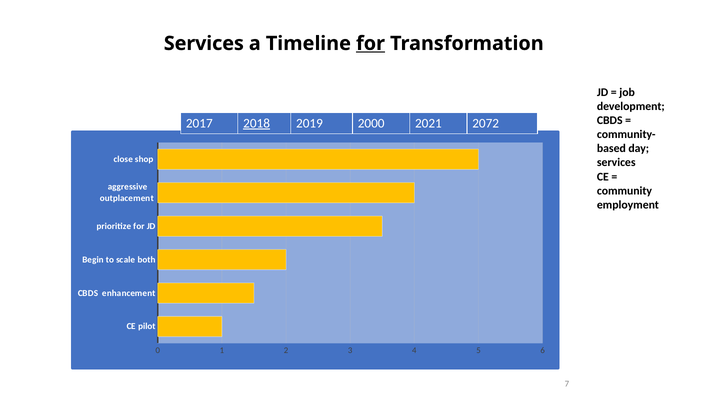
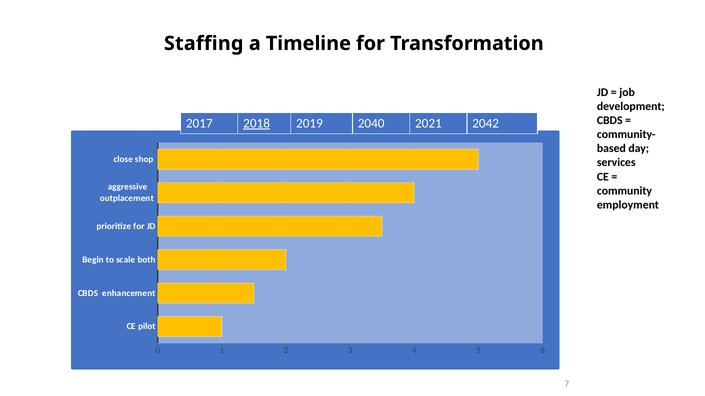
Services at (204, 44): Services -> Staffing
for at (371, 44) underline: present -> none
2000: 2000 -> 2040
2072: 2072 -> 2042
